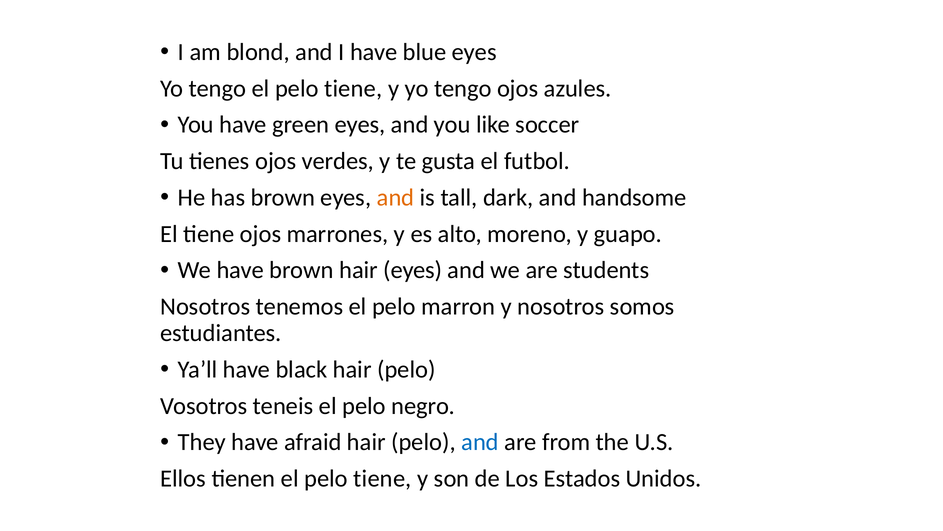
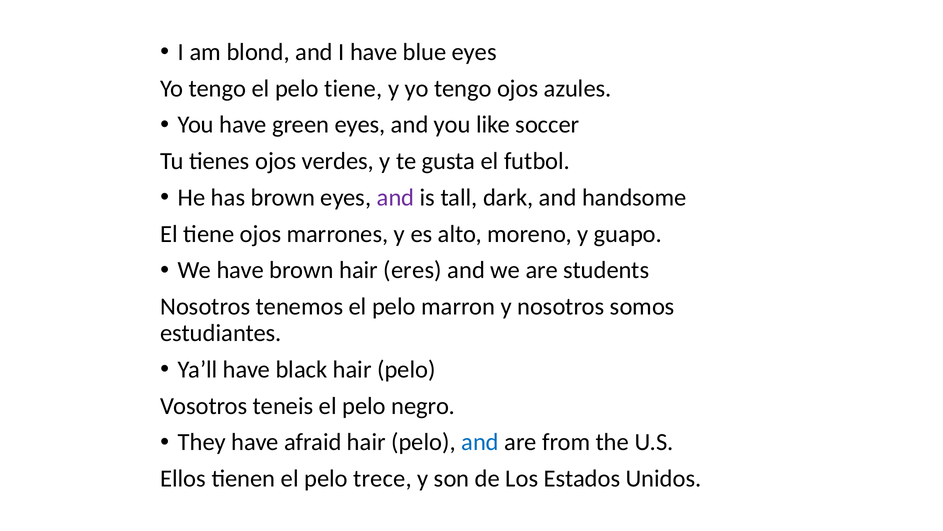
and at (396, 197) colour: orange -> purple
hair eyes: eyes -> eres
tienen el pelo tiene: tiene -> trece
